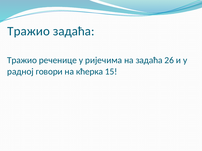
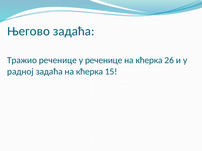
Тражио at (29, 31): Тражио -> Његово
у ријечима: ријечима -> реченице
задаћа at (149, 60): задаћа -> кћерка
радној говори: говори -> задаћа
